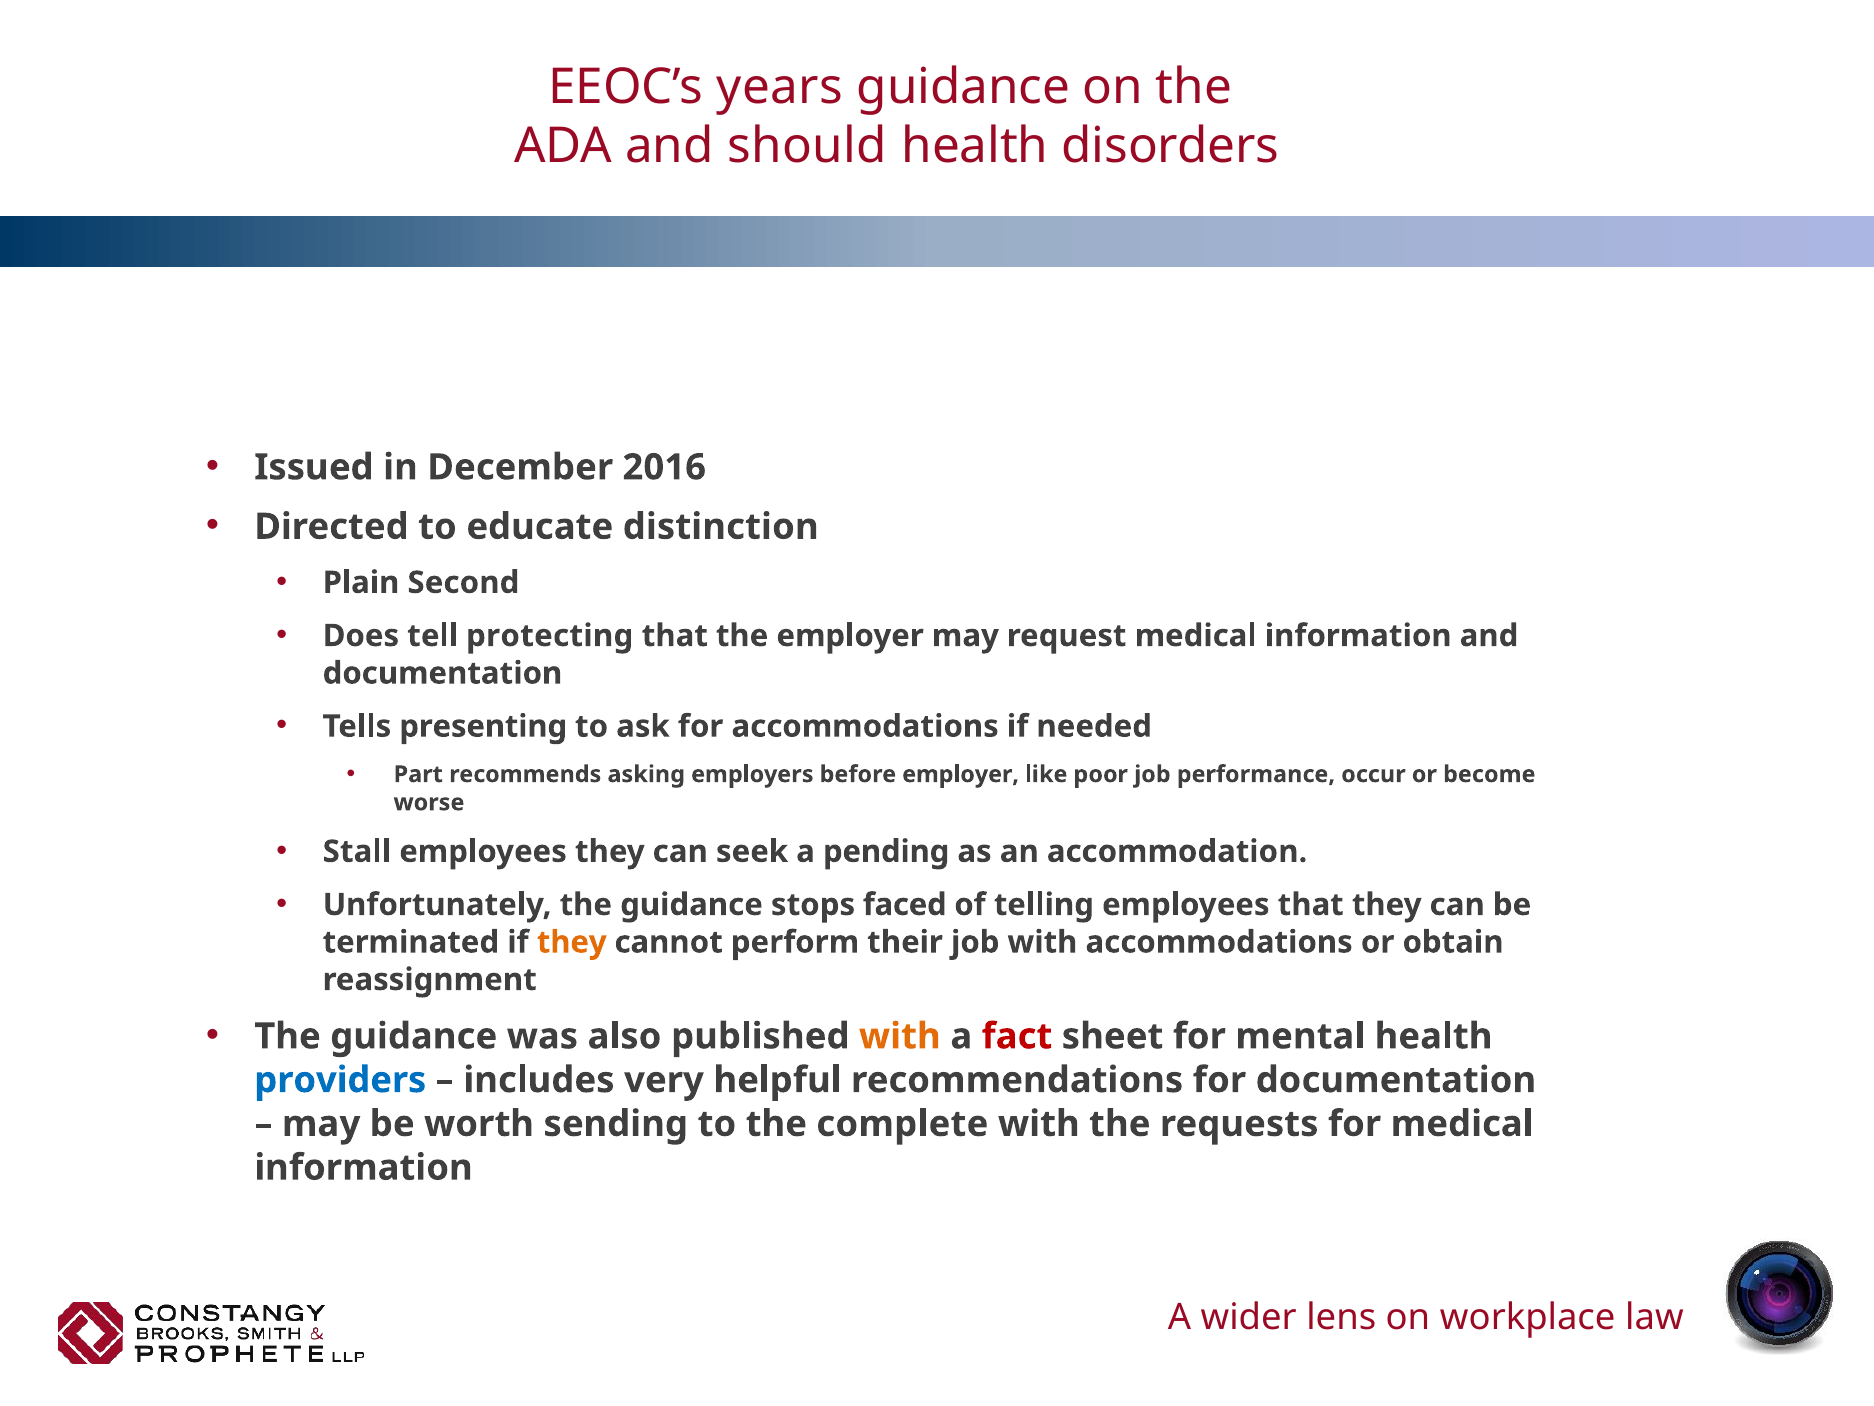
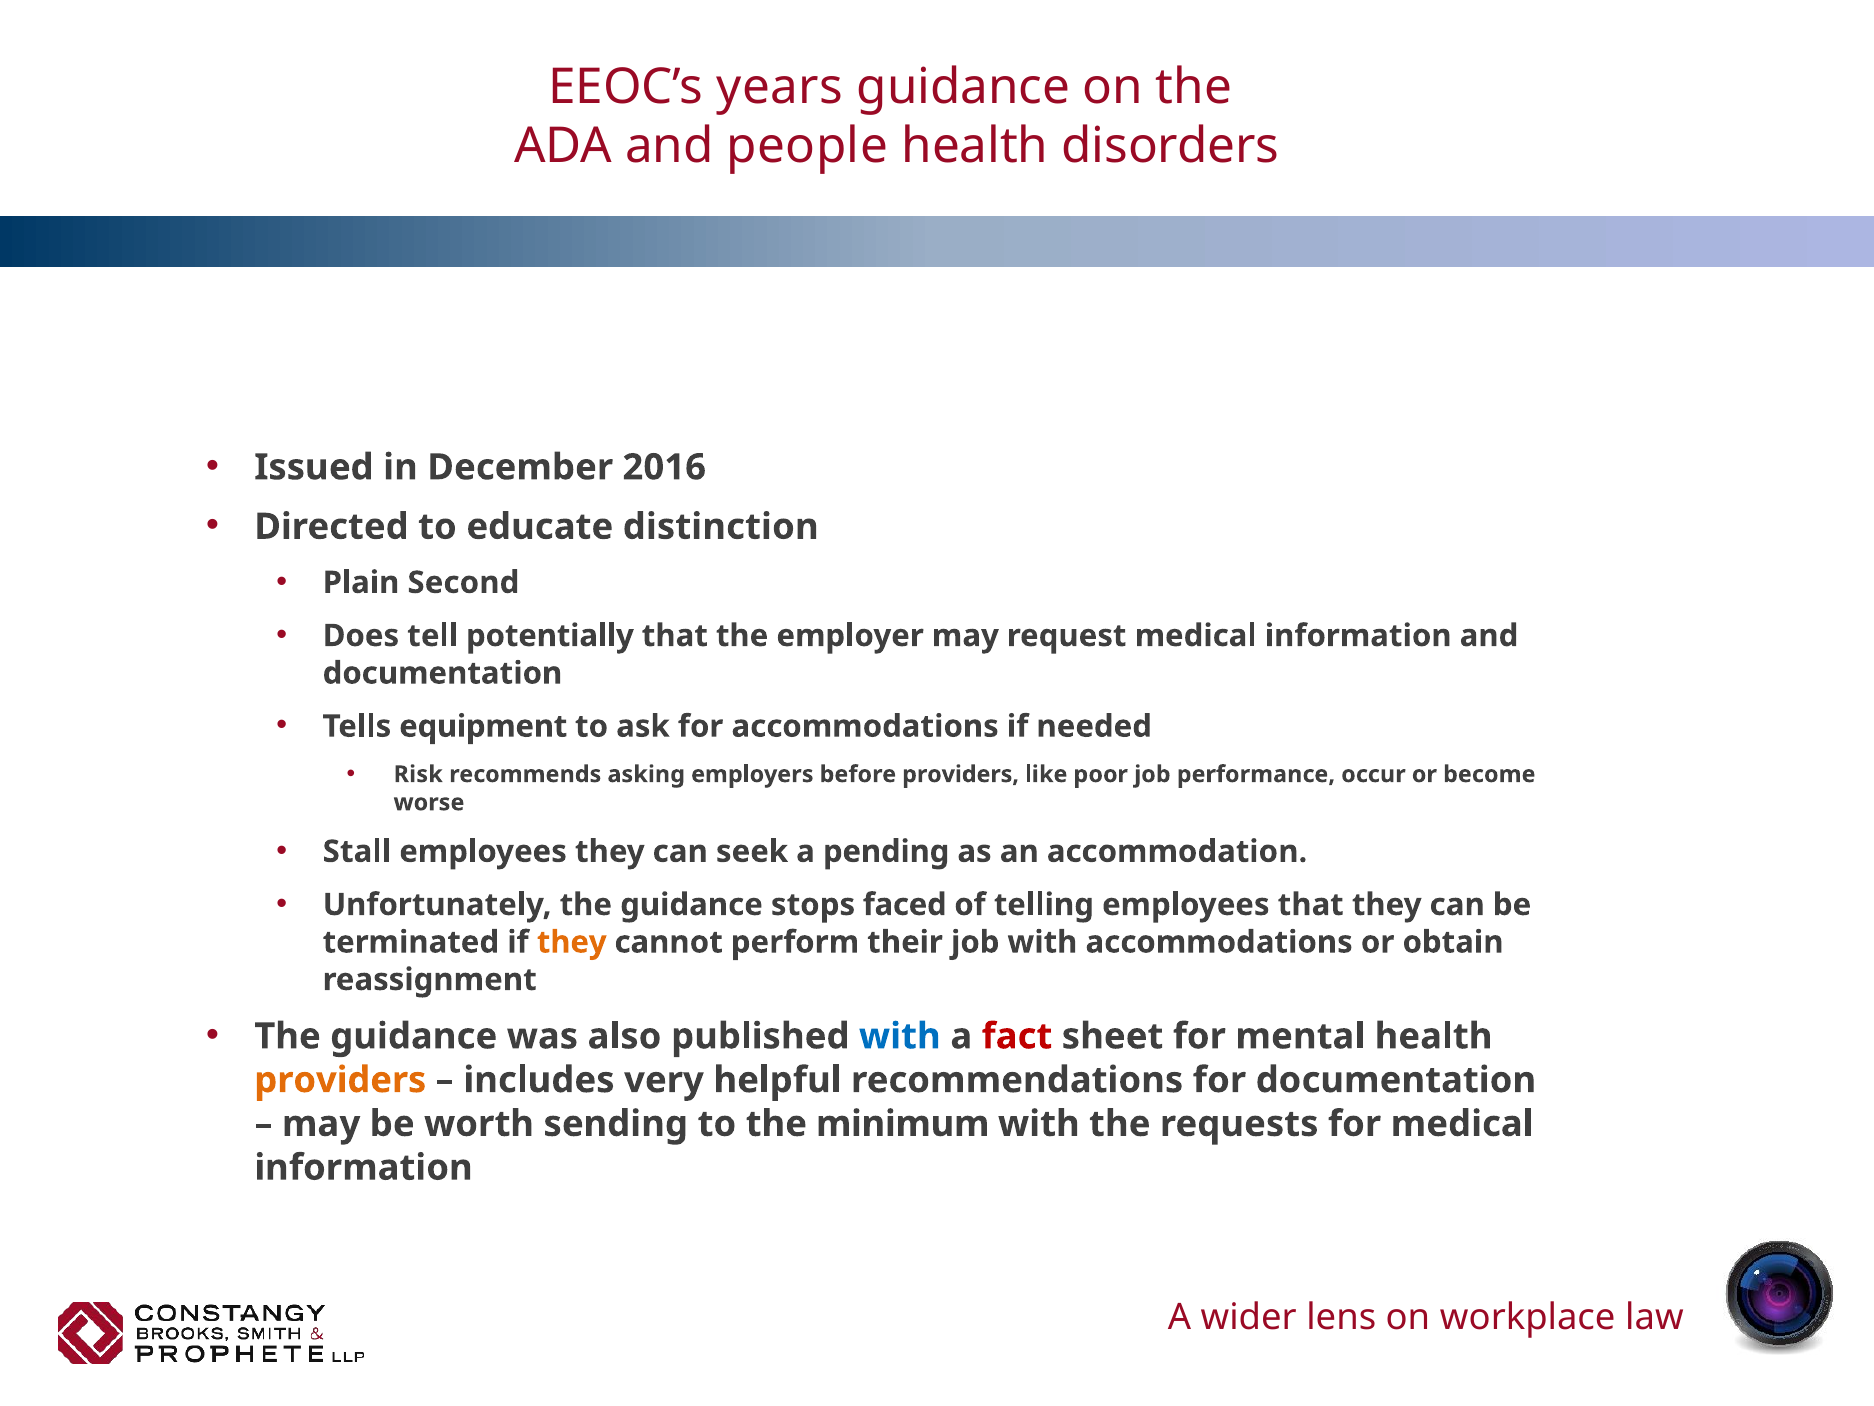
should: should -> people
protecting: protecting -> potentially
presenting: presenting -> equipment
Part: Part -> Risk
before employer: employer -> providers
with at (900, 1036) colour: orange -> blue
providers at (340, 1080) colour: blue -> orange
complete: complete -> minimum
